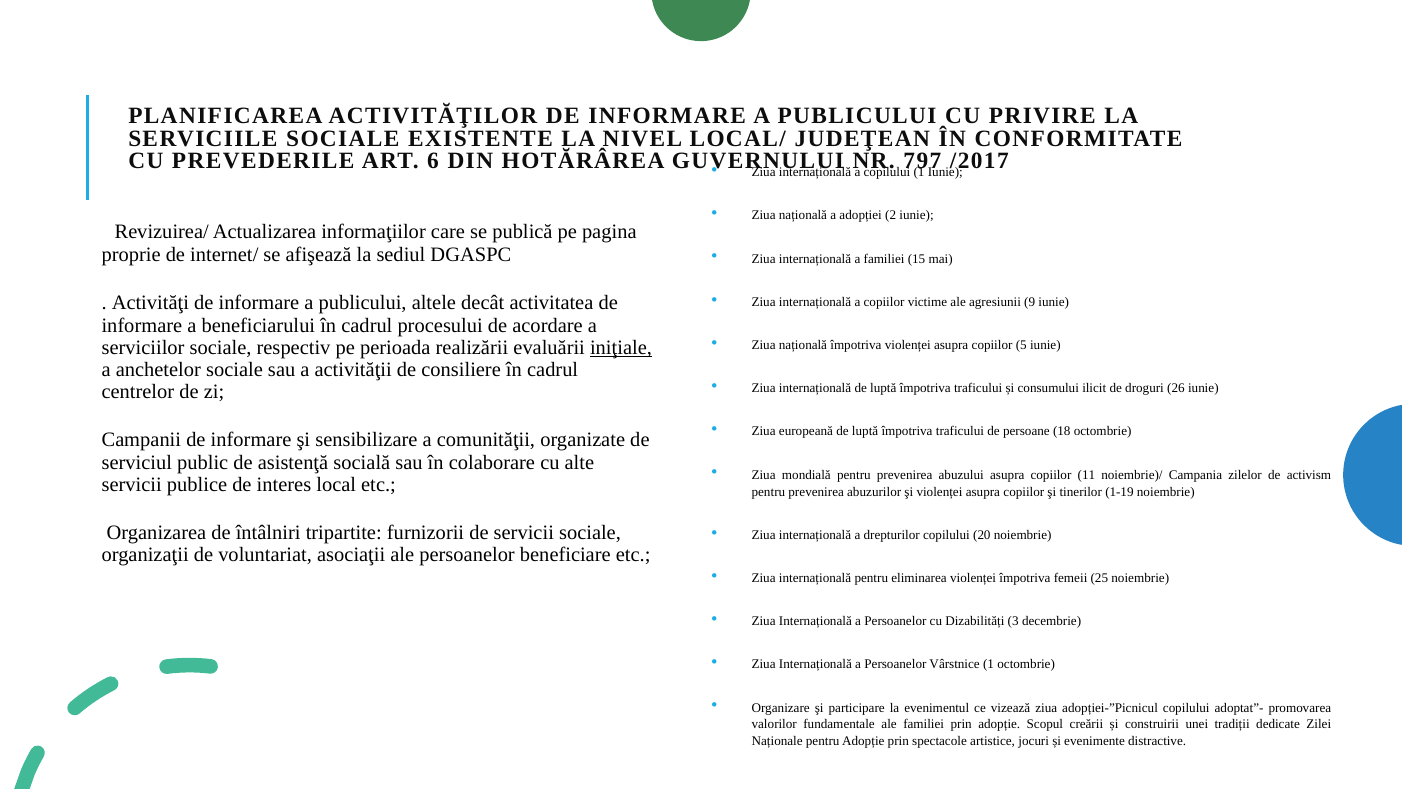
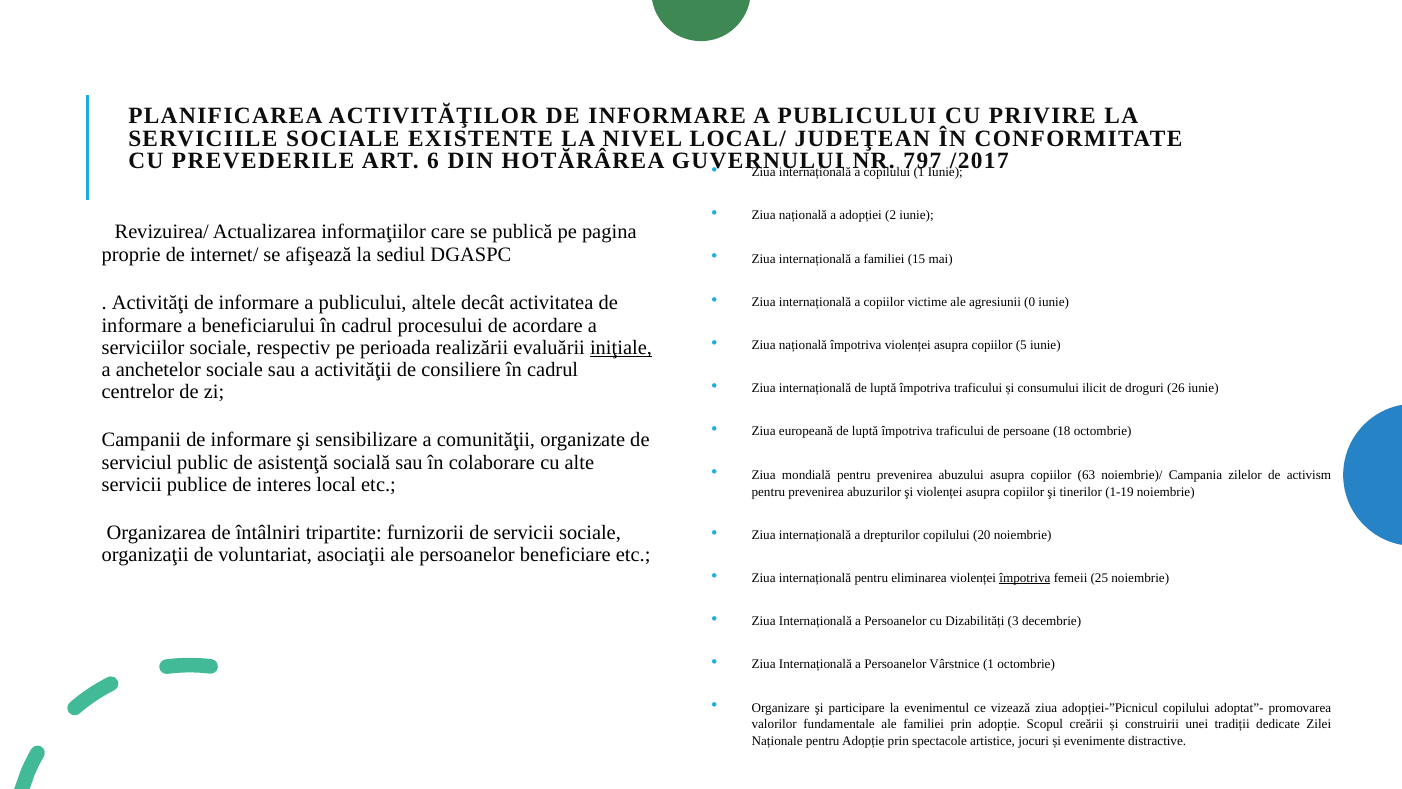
9: 9 -> 0
11: 11 -> 63
împotriva at (1025, 578) underline: none -> present
